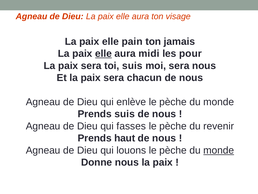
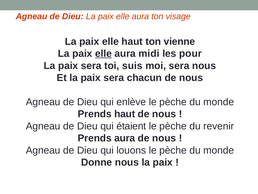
elle pain: pain -> haut
jamais: jamais -> vienne
Prends suis: suis -> haut
fasses: fasses -> étaient
Prends haut: haut -> aura
monde at (219, 150) underline: present -> none
